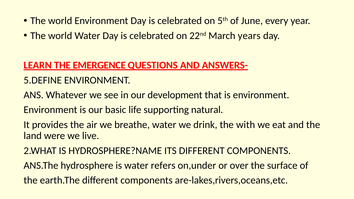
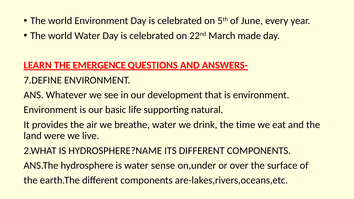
years: years -> made
5.DEFINE: 5.DEFINE -> 7.DEFINE
with: with -> time
refers: refers -> sense
